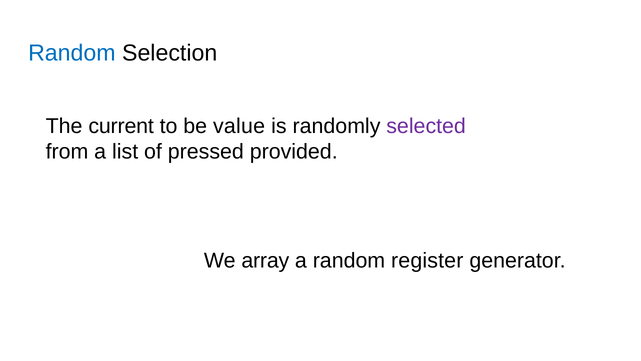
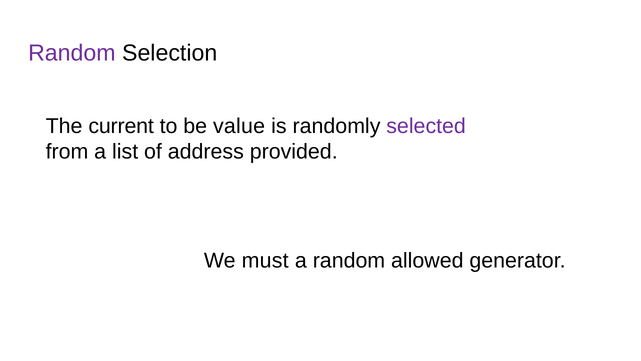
Random at (72, 53) colour: blue -> purple
pressed: pressed -> address
array: array -> must
register: register -> allowed
